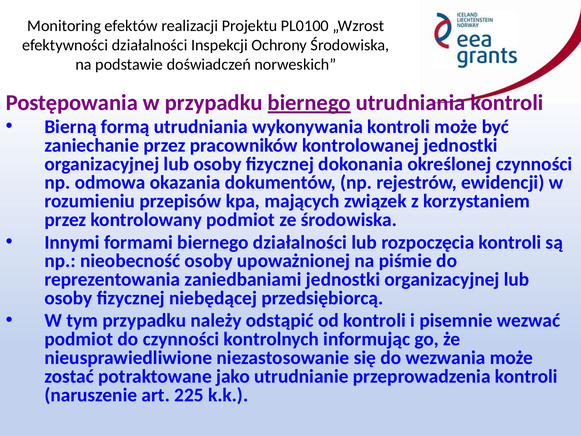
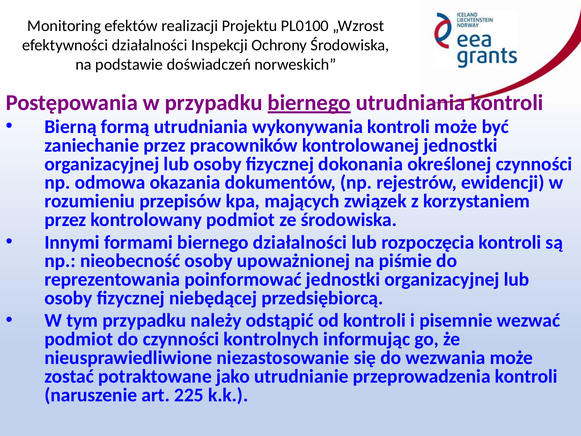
zaniedbaniami: zaniedbaniami -> poinformować
